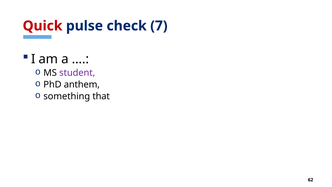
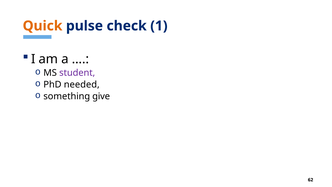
Quick colour: red -> orange
7: 7 -> 1
anthem: anthem -> needed
that: that -> give
